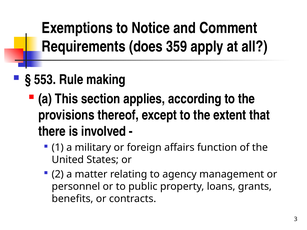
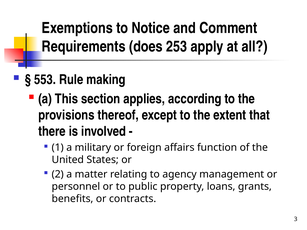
359: 359 -> 253
